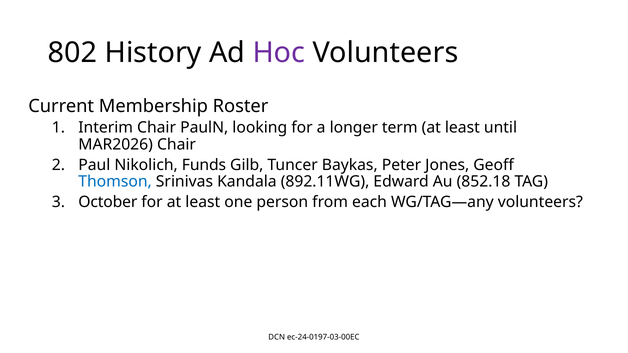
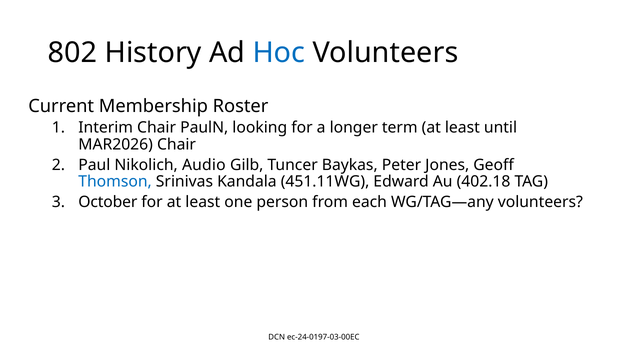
Hoc colour: purple -> blue
Funds: Funds -> Audio
892.11WG: 892.11WG -> 451.11WG
852.18: 852.18 -> 402.18
